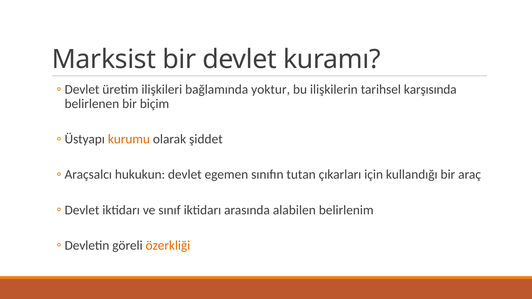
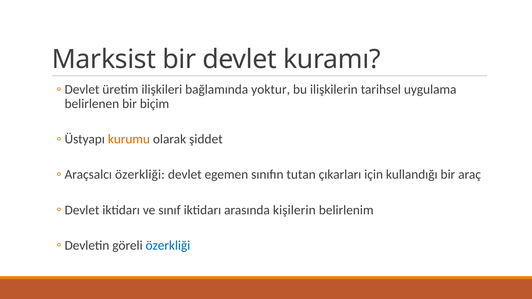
karşısında: karşısında -> uygulama
hukukun at (140, 175): hukukun -> özerkliği
alabilen: alabilen -> kişilerin
özerkliği at (168, 246) colour: orange -> blue
